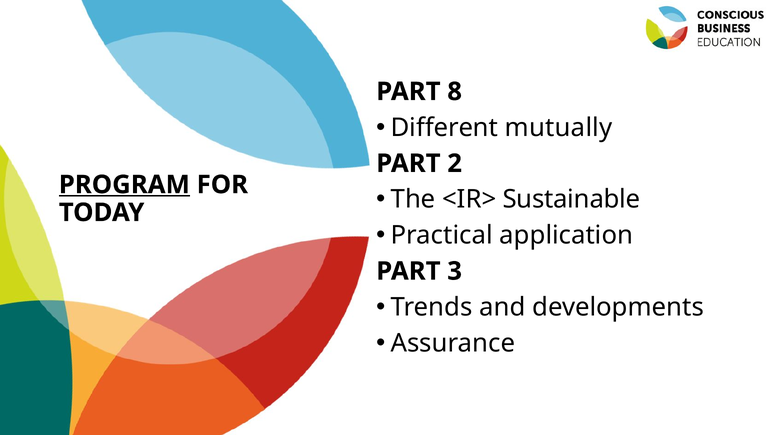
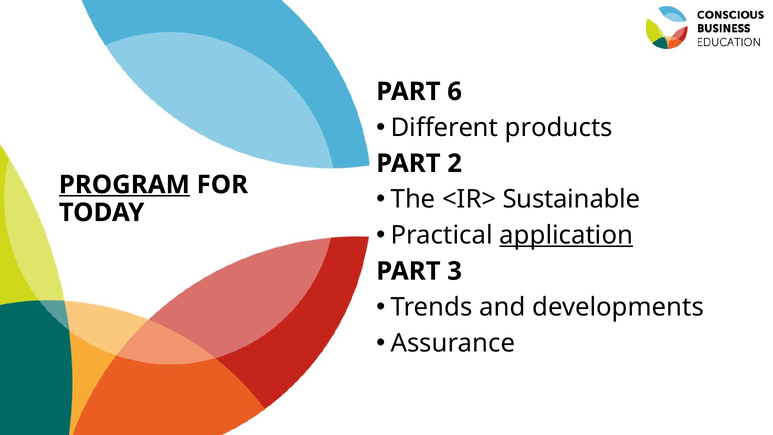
8: 8 -> 6
mutually: mutually -> products
application underline: none -> present
